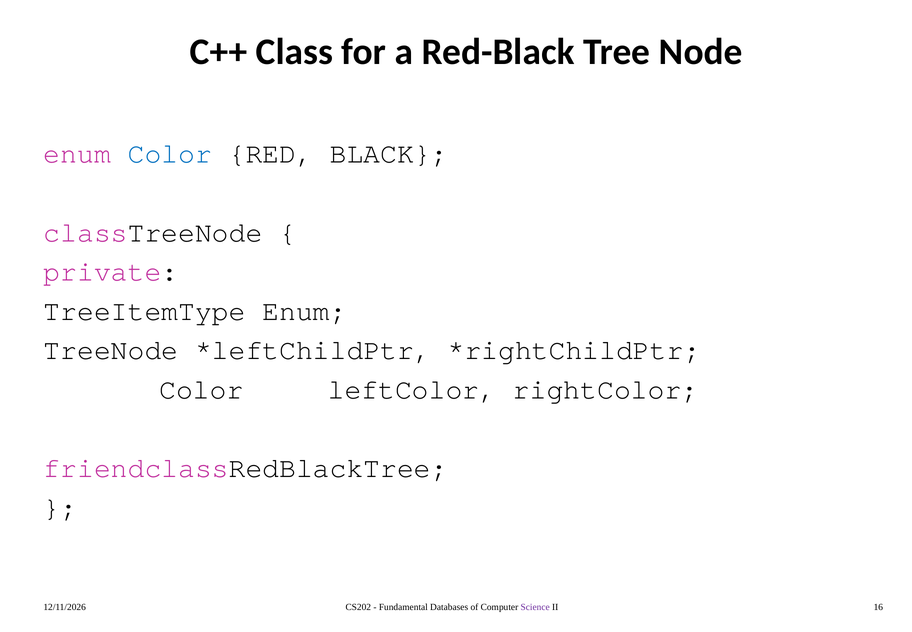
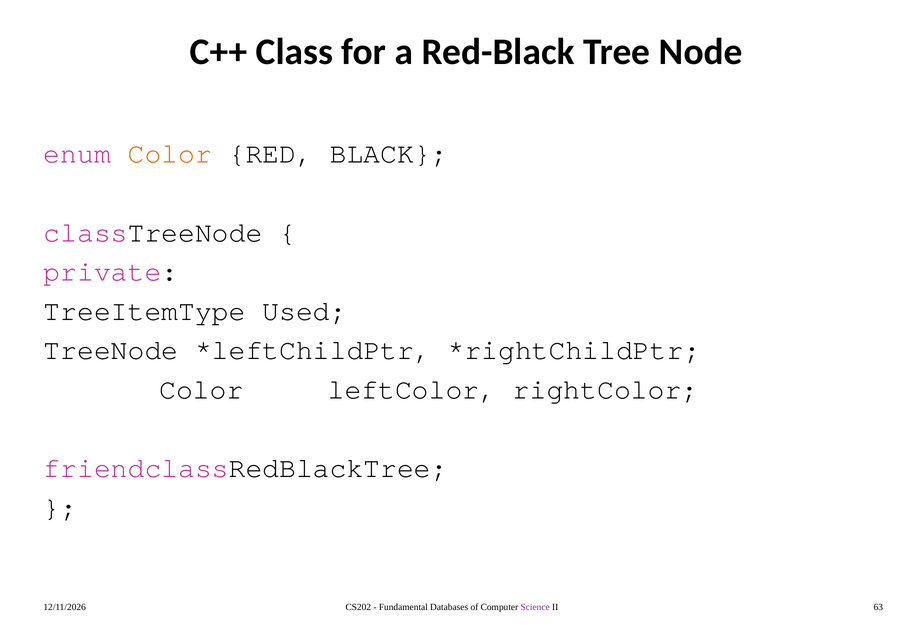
Color at (170, 154) colour: blue -> orange
TreeItemType Enum: Enum -> Used
16: 16 -> 63
